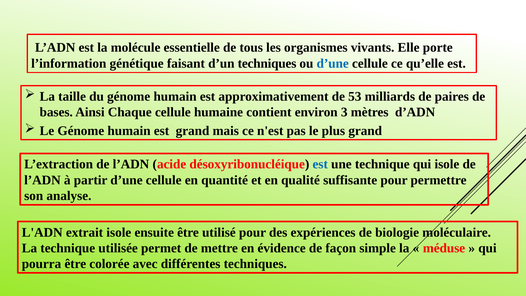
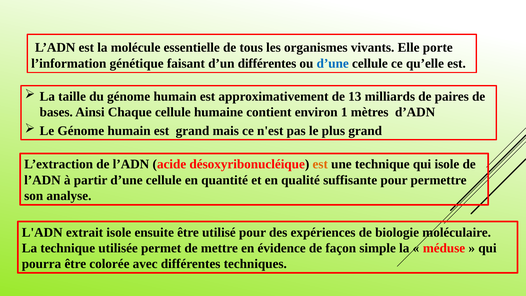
d’un techniques: techniques -> différentes
53: 53 -> 13
3: 3 -> 1
est at (320, 164) colour: blue -> orange
